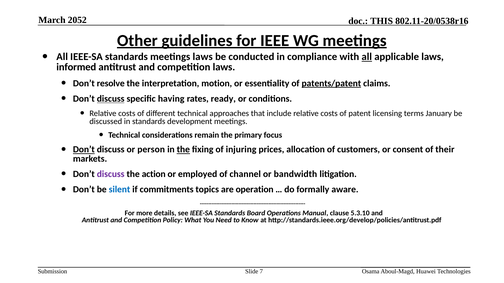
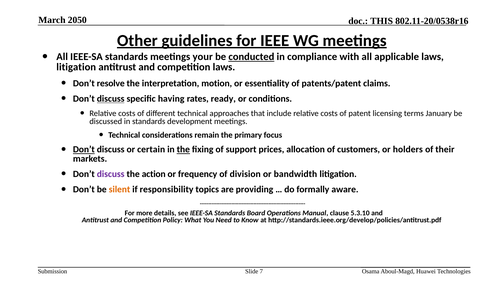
2052: 2052 -> 2050
meetings laws: laws -> your
conducted underline: none -> present
all at (367, 57) underline: present -> none
informed at (76, 67): informed -> litigation
patents/patent underline: present -> none
person: person -> certain
injuring: injuring -> support
consent: consent -> holders
employed: employed -> frequency
channel: channel -> division
silent colour: blue -> orange
commitments: commitments -> responsibility
operation: operation -> providing
